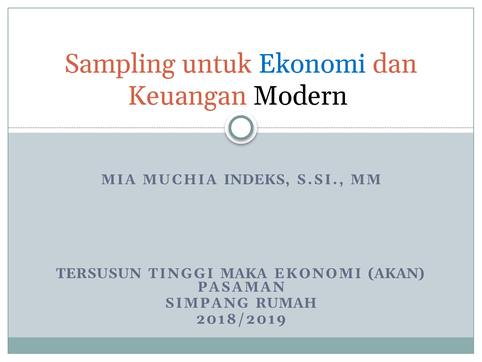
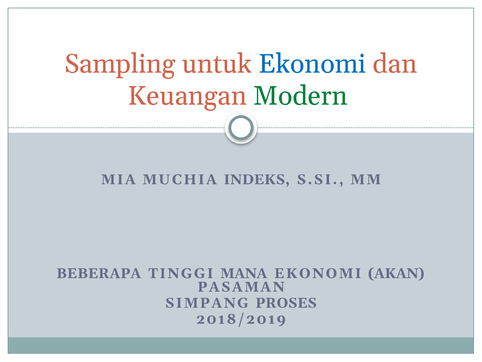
Modern colour: black -> green
TERSUSUN: TERSUSUN -> BEBERAPA
MAKA: MAKA -> MANA
RUMAH: RUMAH -> PROSES
